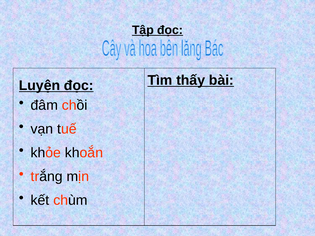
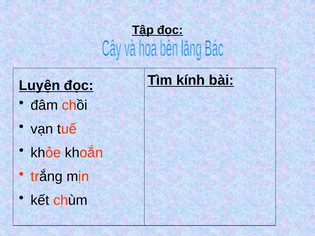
thấy: thấy -> kính
